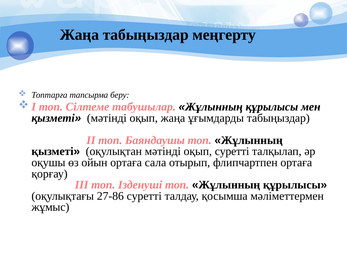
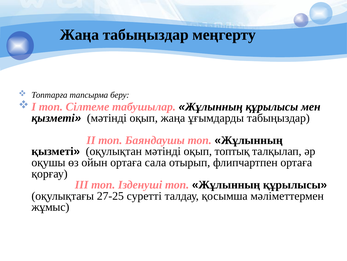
оқып суретті: суретті -> топтық
27-86: 27-86 -> 27-25
